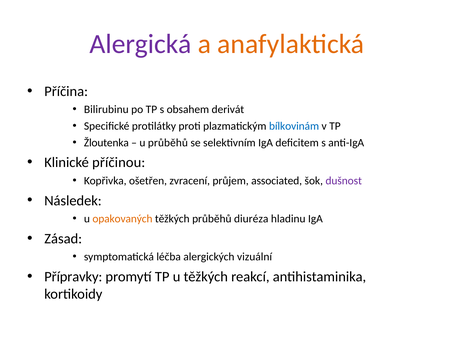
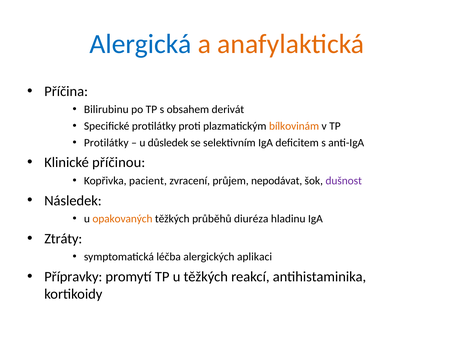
Alergická colour: purple -> blue
bílkovinám colour: blue -> orange
Žloutenka at (106, 143): Žloutenka -> Protilátky
u průběhů: průběhů -> důsledek
ošetřen: ošetřen -> pacient
associated: associated -> nepodávat
Zásad: Zásad -> Ztráty
vizuální: vizuální -> aplikaci
